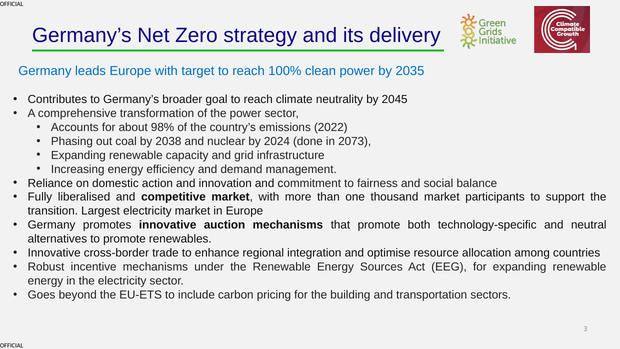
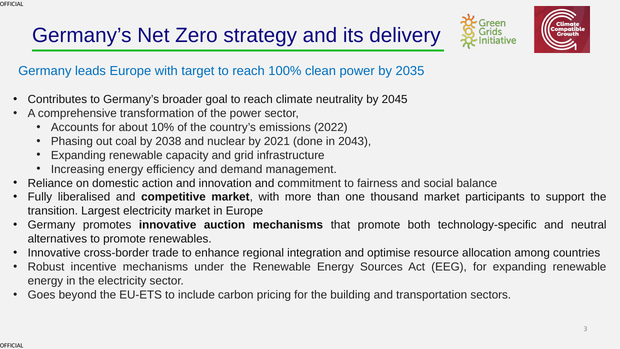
98%: 98% -> 10%
2024: 2024 -> 2021
2073: 2073 -> 2043
